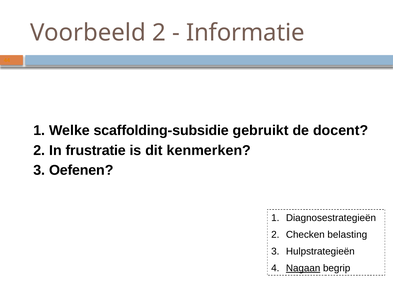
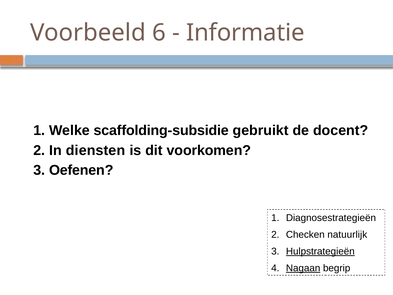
Voorbeeld 2: 2 -> 6
frustratie: frustratie -> diensten
kenmerken: kenmerken -> voorkomen
belasting: belasting -> natuurlijk
Hulpstrategieën underline: none -> present
